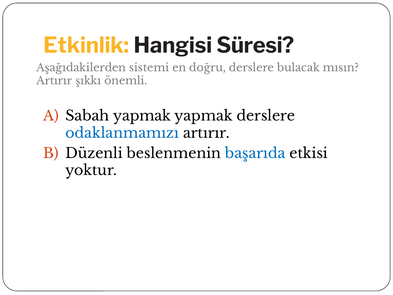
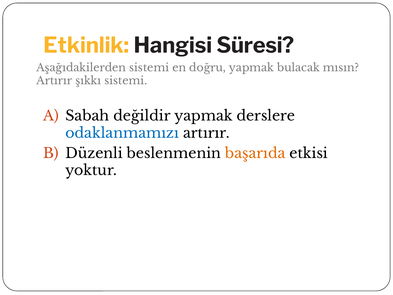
doğru derslere: derslere -> yapmak
şıkkı önemli: önemli -> sistemi
Sabah yapmak: yapmak -> değildir
başarıda colour: blue -> orange
